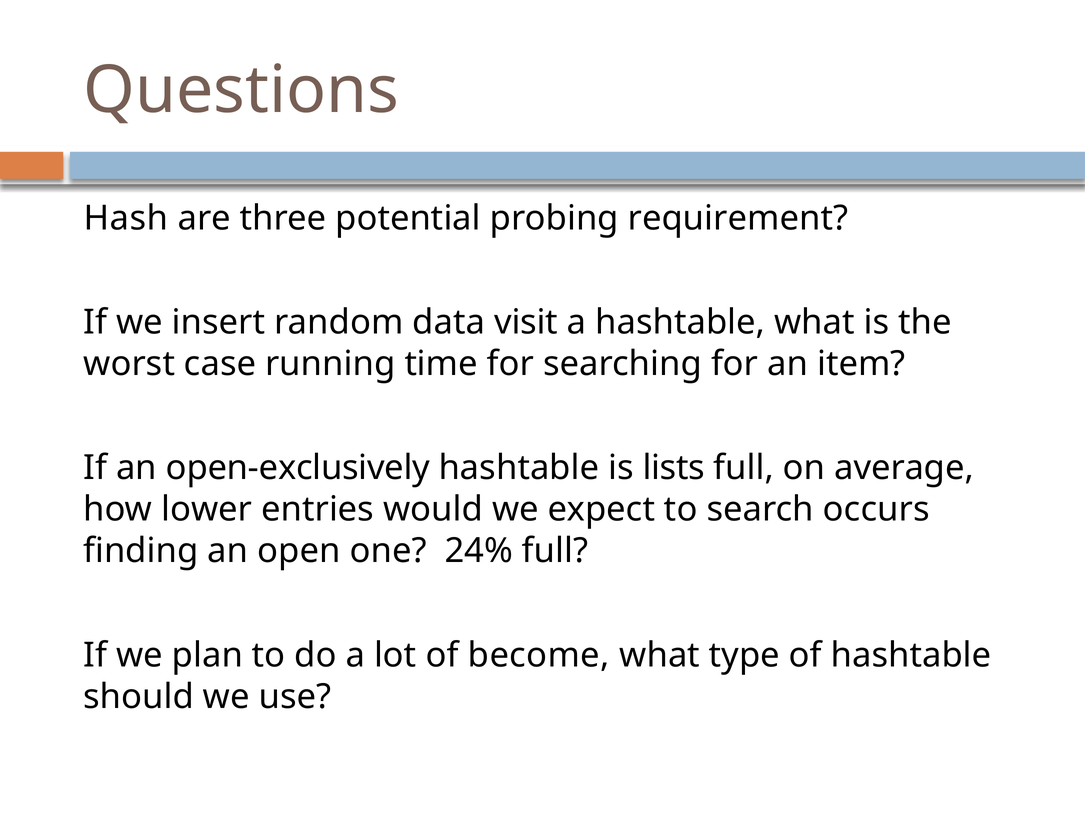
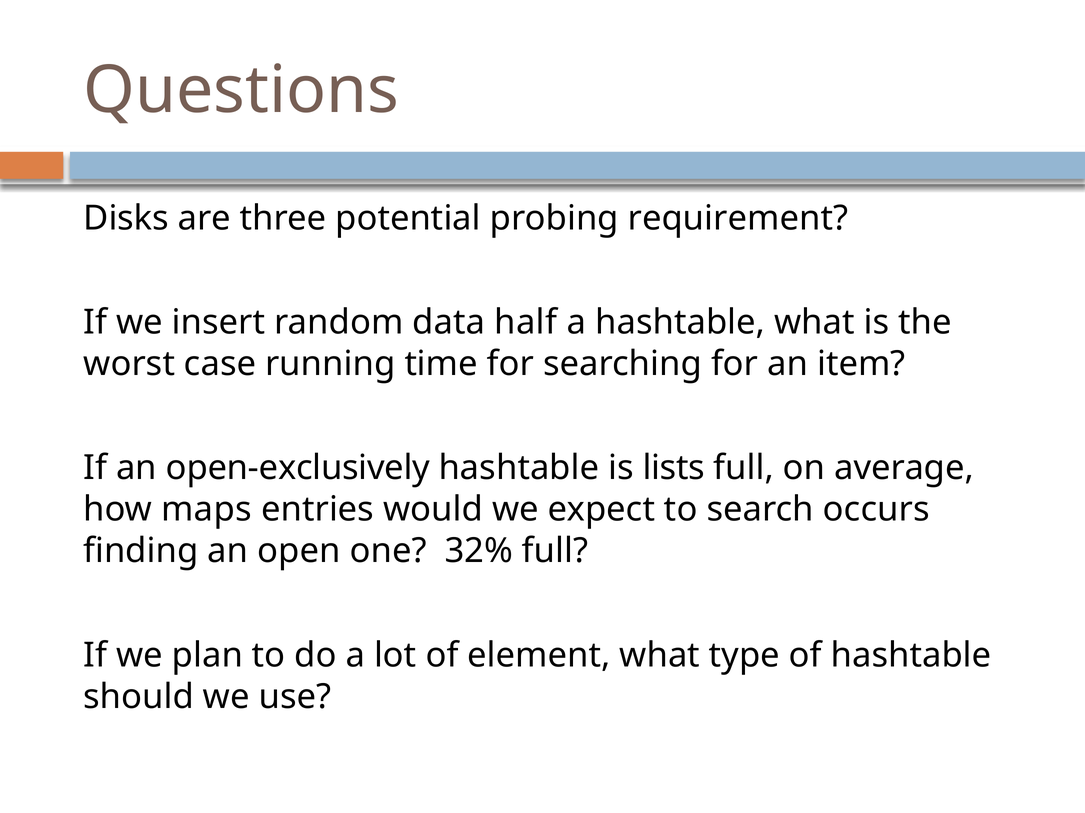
Hash: Hash -> Disks
visit: visit -> half
lower: lower -> maps
24%: 24% -> 32%
become: become -> element
